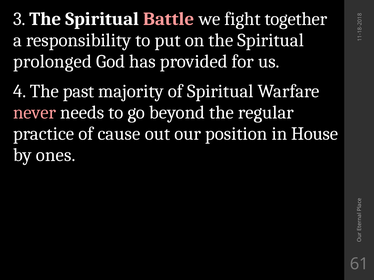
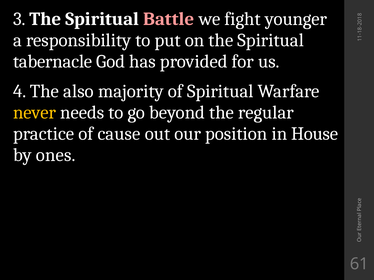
together: together -> younger
prolonged: prolonged -> tabernacle
past: past -> also
never colour: pink -> yellow
